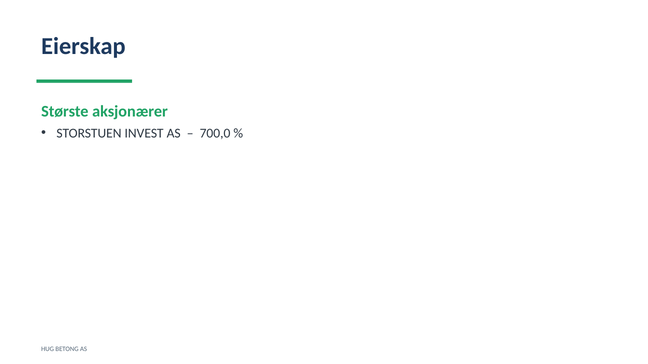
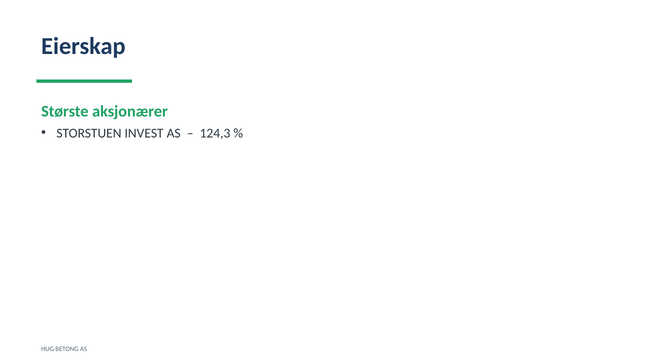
700,0: 700,0 -> 124,3
